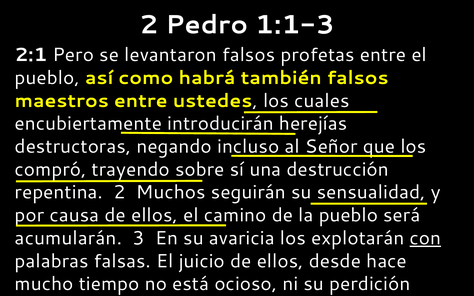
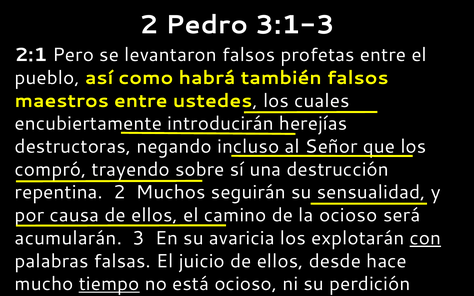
1:1-3: 1:1-3 -> 3:1-3
la pueblo: pueblo -> ocioso
tiempo underline: none -> present
